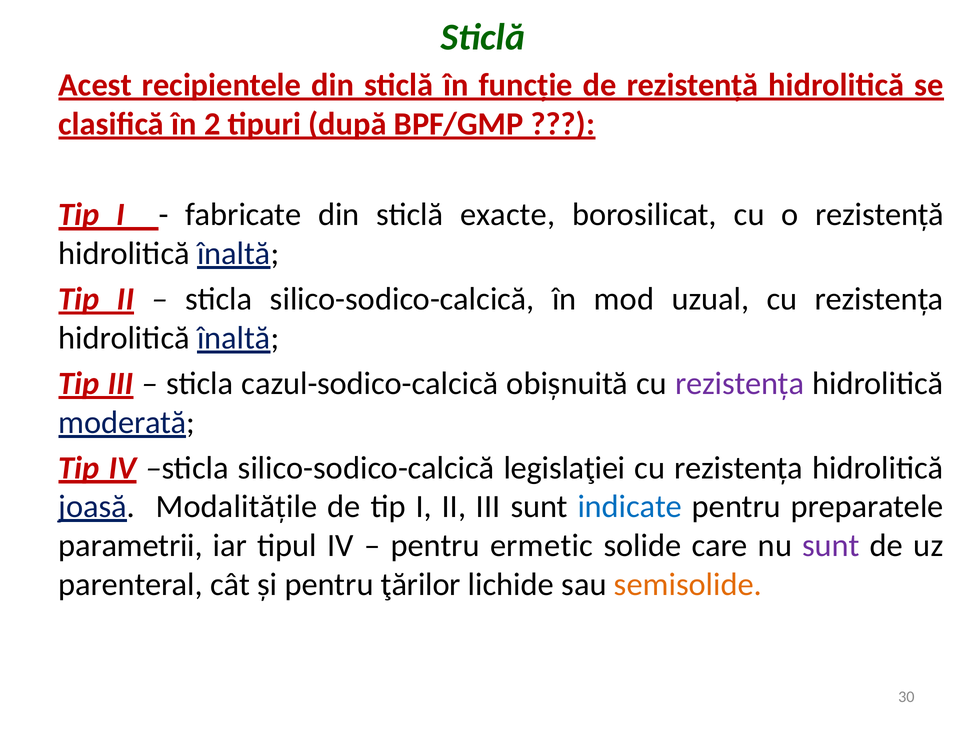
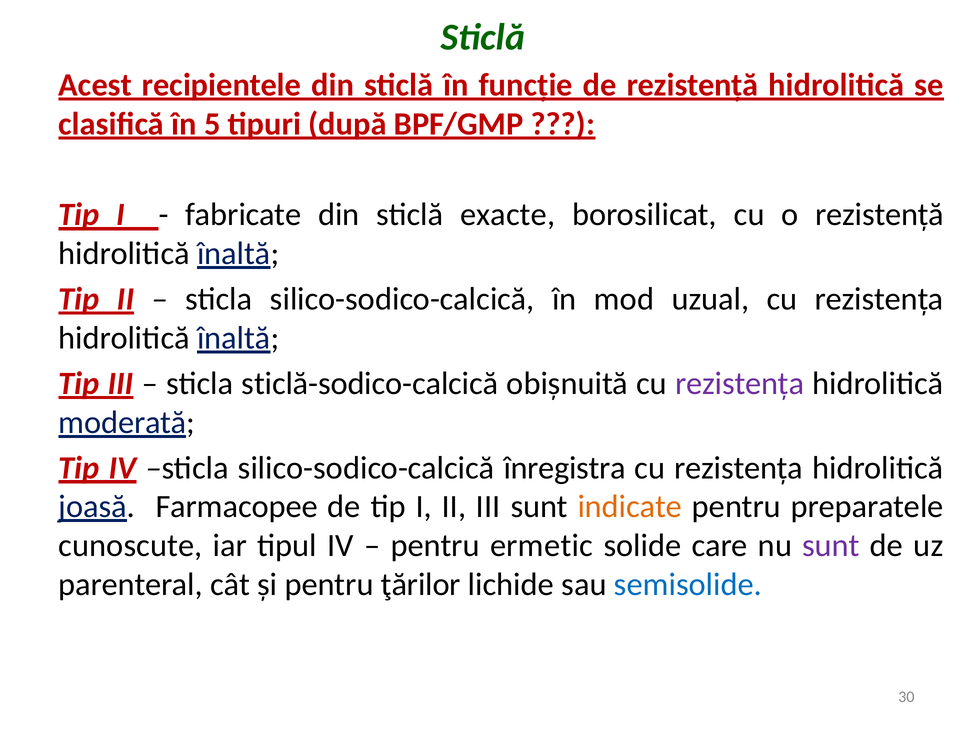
2: 2 -> 5
cazul-sodico-calcică: cazul-sodico-calcică -> sticlă-sodico-calcică
legislaţiei: legislaţiei -> înregistra
Modalitățile: Modalitățile -> Farmacopee
indicate colour: blue -> orange
parametrii: parametrii -> cunoscute
semisolide colour: orange -> blue
